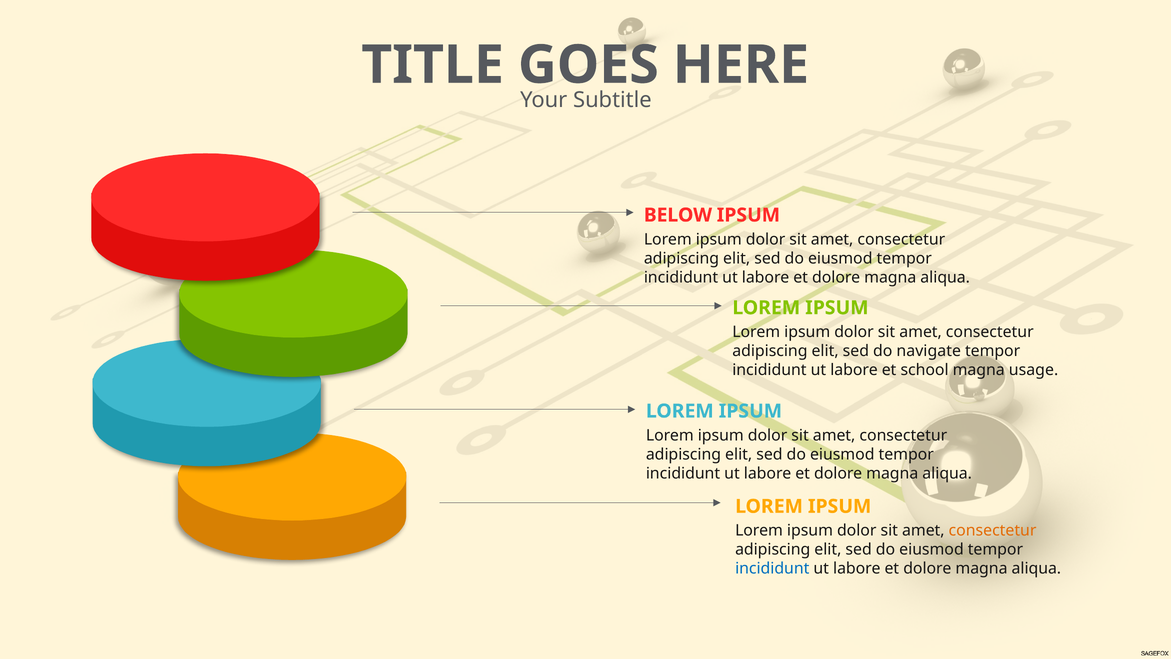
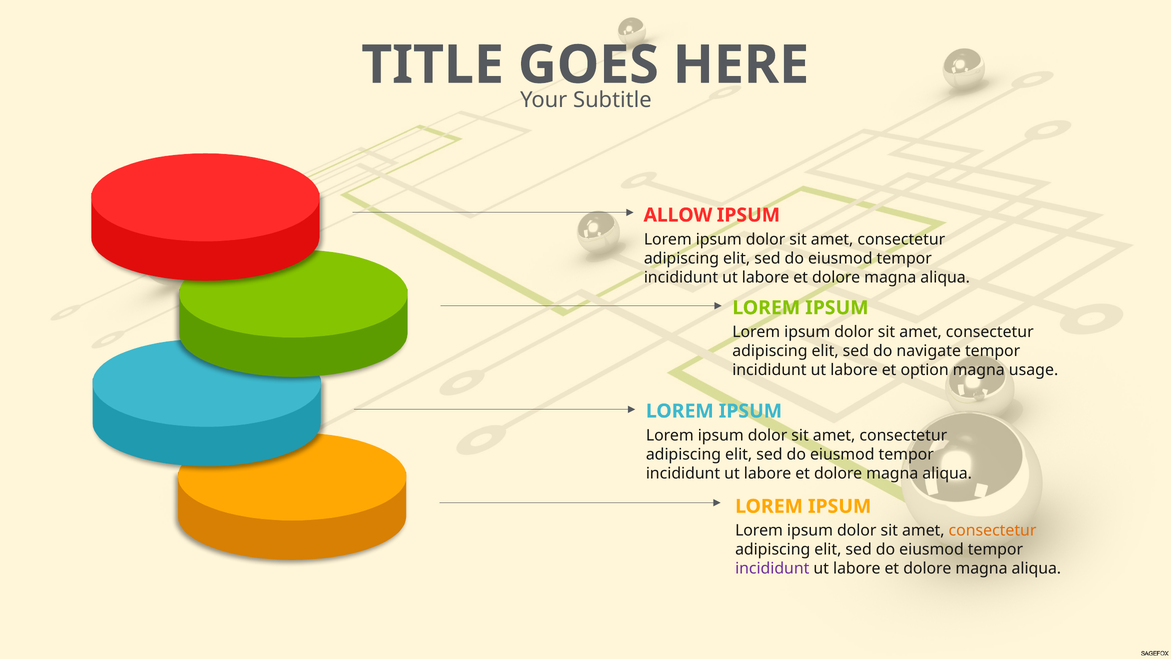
BELOW: BELOW -> ALLOW
school: school -> option
incididunt at (772, 568) colour: blue -> purple
